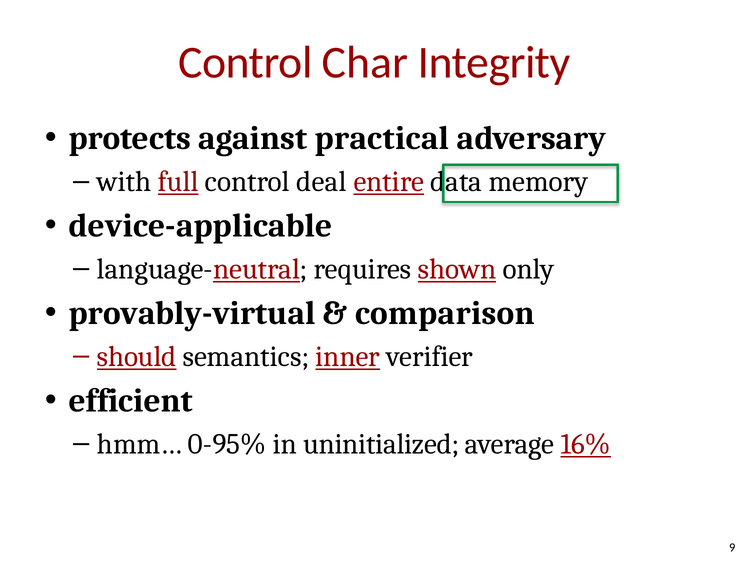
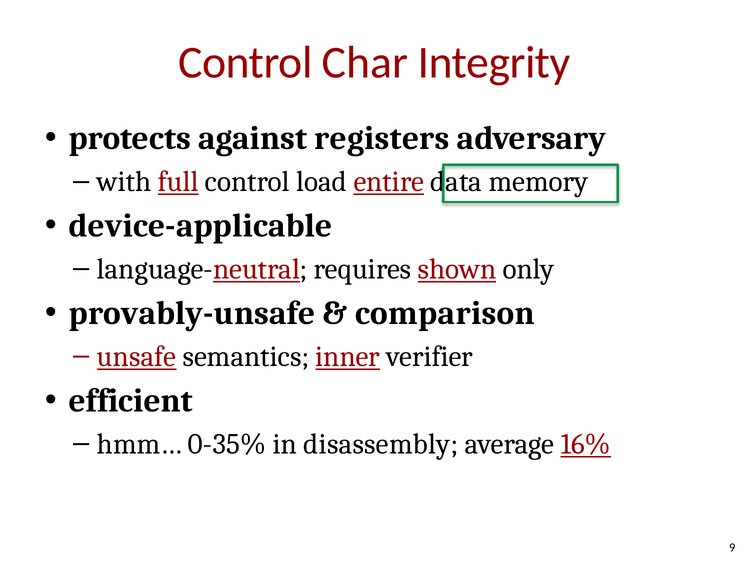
practical: practical -> registers
deal: deal -> load
provably-virtual: provably-virtual -> provably-unsafe
should: should -> unsafe
0-95%: 0-95% -> 0-35%
uninitialized: uninitialized -> disassembly
